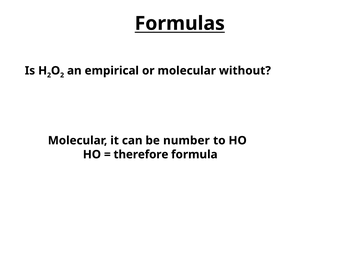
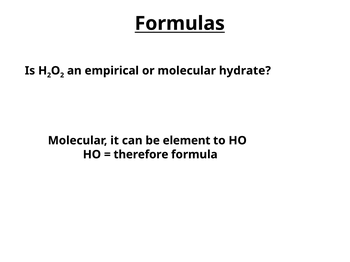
without: without -> hydrate
number: number -> element
